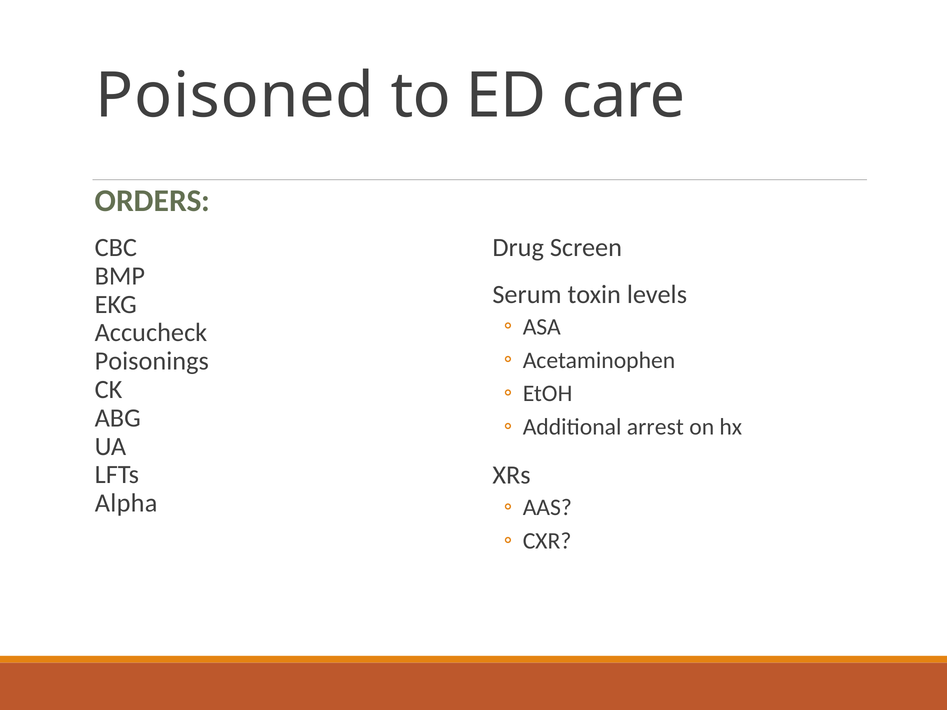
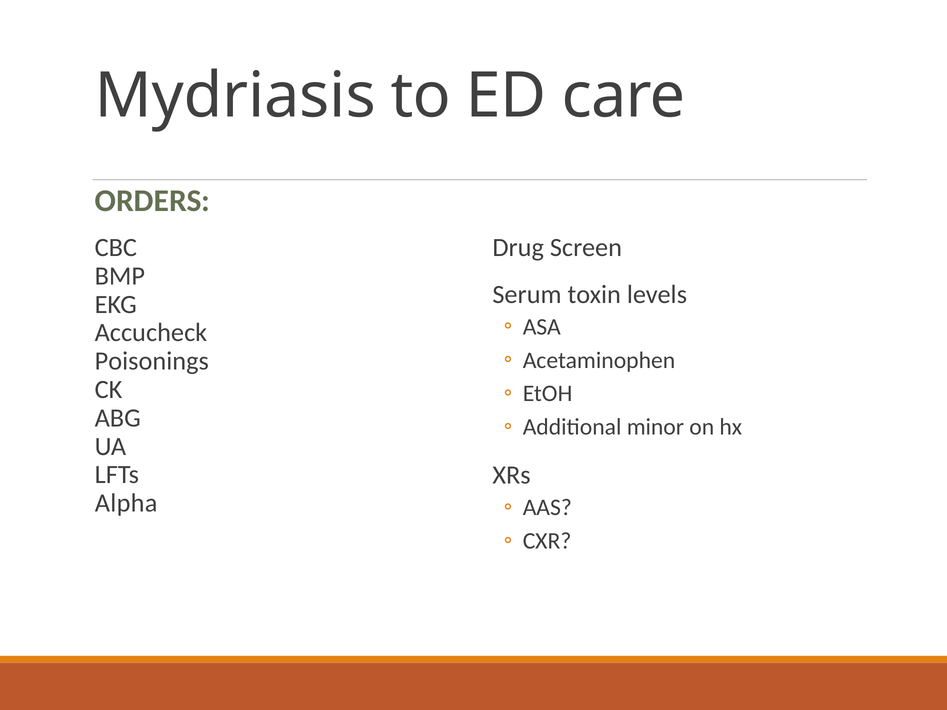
Poisoned: Poisoned -> Mydriasis
arrest: arrest -> minor
